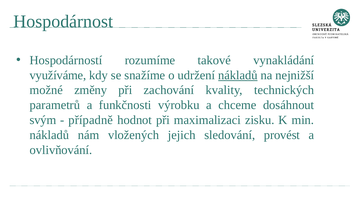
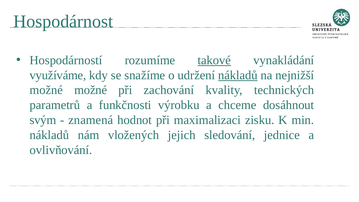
takové underline: none -> present
možné změny: změny -> možné
případně: případně -> znamená
provést: provést -> jednice
